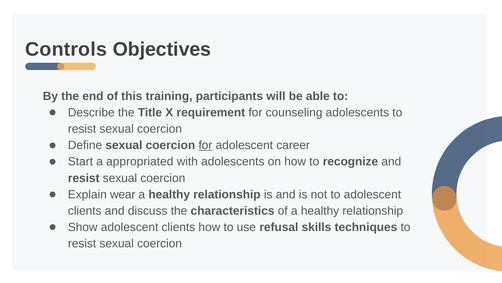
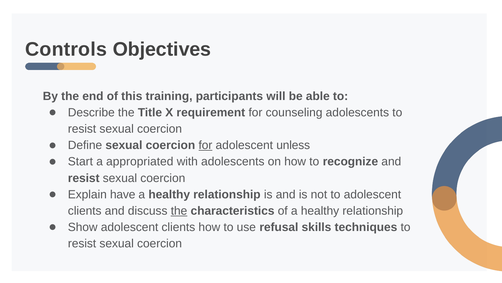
career: career -> unless
wear: wear -> have
the at (179, 210) underline: none -> present
